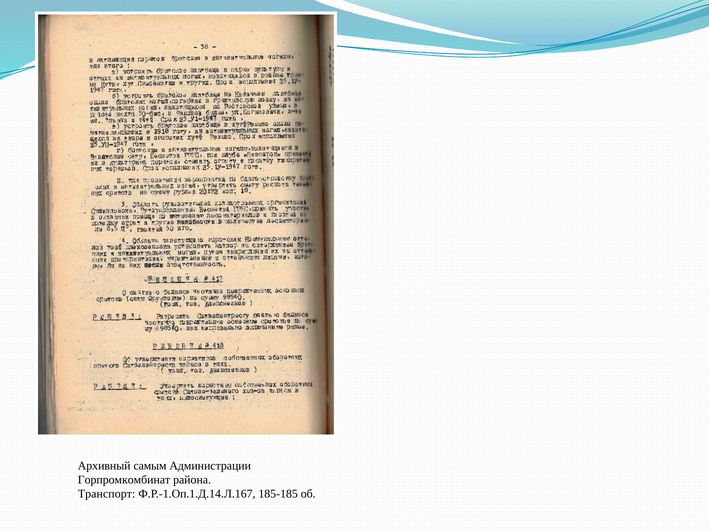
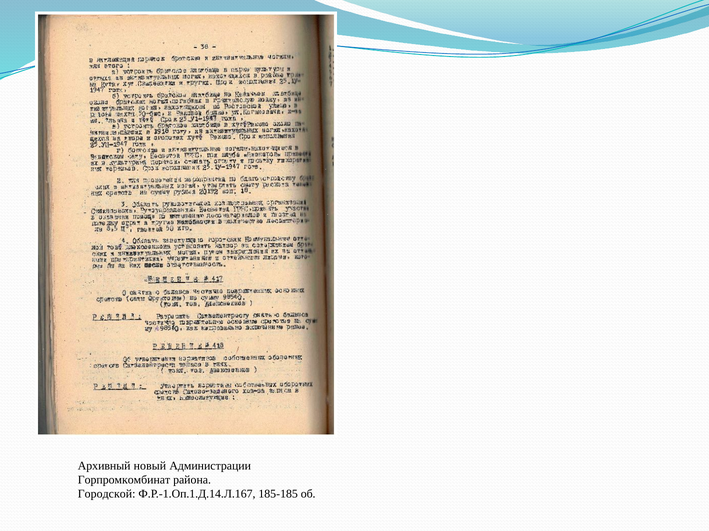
самым: самым -> новый
Транспорт: Транспорт -> Городской
